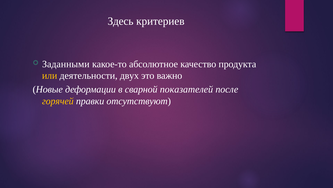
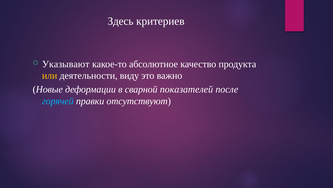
Заданными: Заданными -> Указывают
двух: двух -> виду
горячей colour: yellow -> light blue
